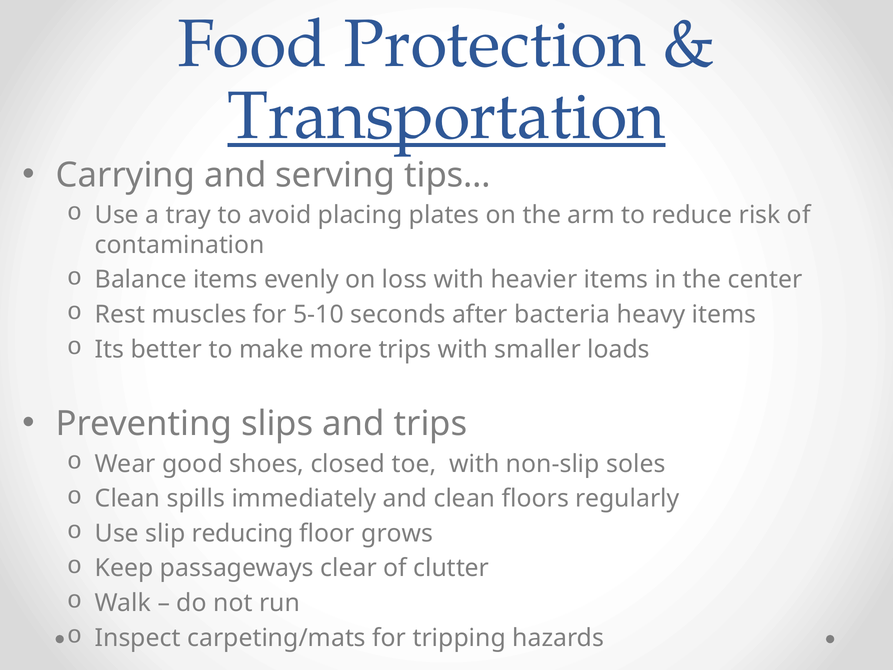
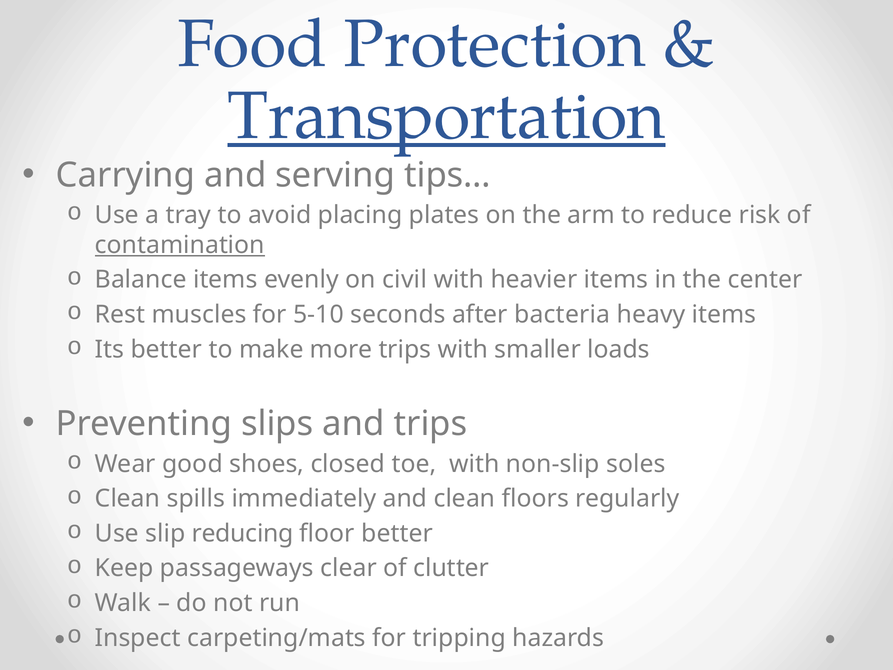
contamination underline: none -> present
loss: loss -> civil
floor grows: grows -> better
